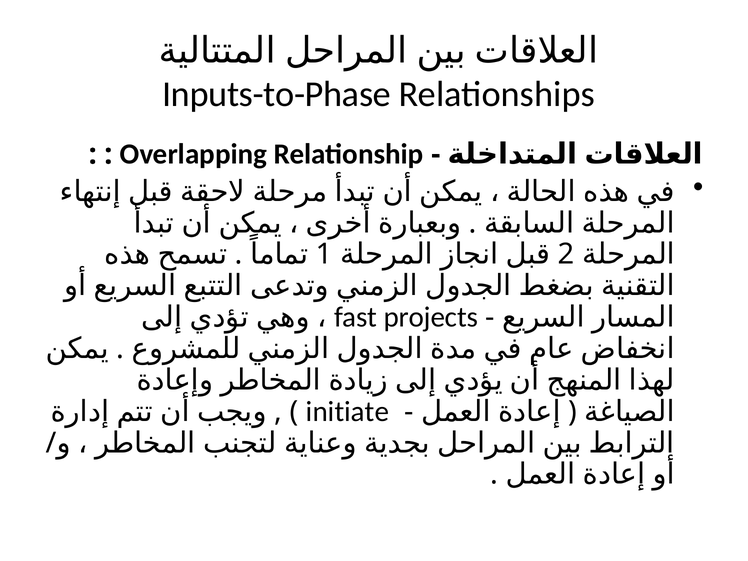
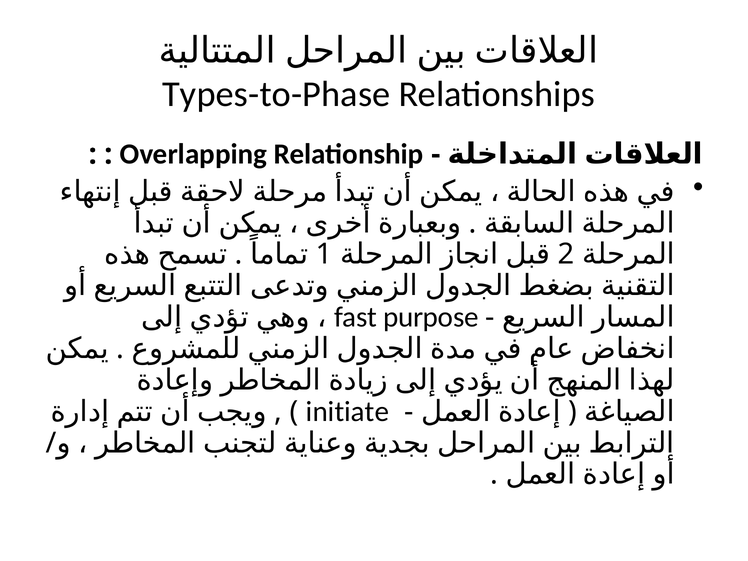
Inputs-to-Phase: Inputs-to-Phase -> Types-to-Phase
projects: projects -> purpose
